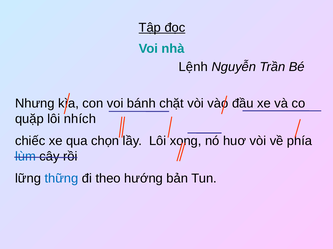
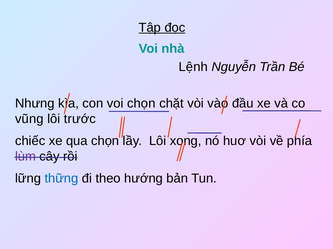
voi bánh: bánh -> chọn
quặp: quặp -> vũng
nhích: nhích -> trước
lùm colour: blue -> purple
